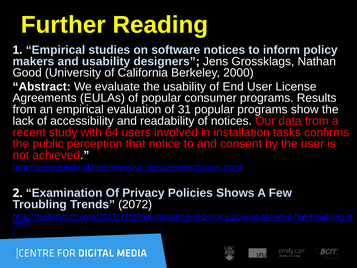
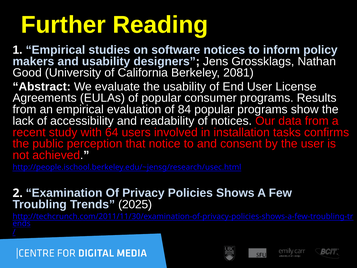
2000: 2000 -> 2081
31: 31 -> 84
2072: 2072 -> 2025
